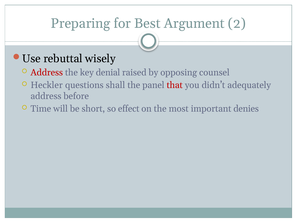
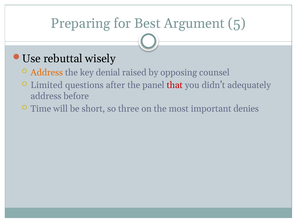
2: 2 -> 5
Address at (47, 72) colour: red -> orange
Heckler: Heckler -> Limited
shall: shall -> after
effect: effect -> three
